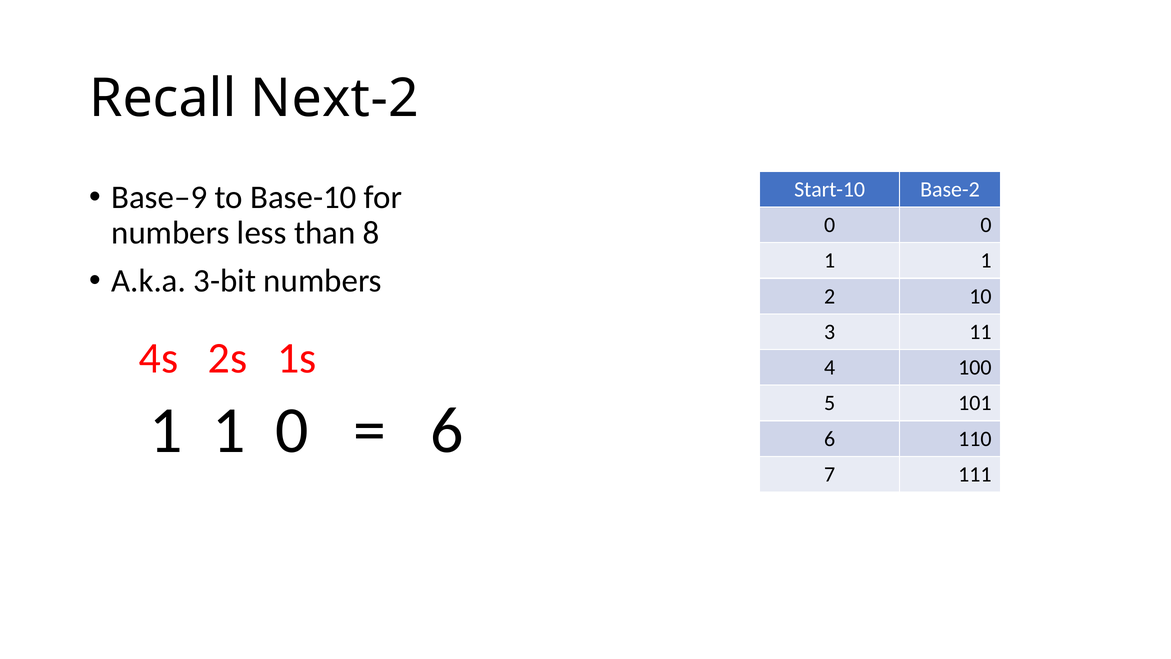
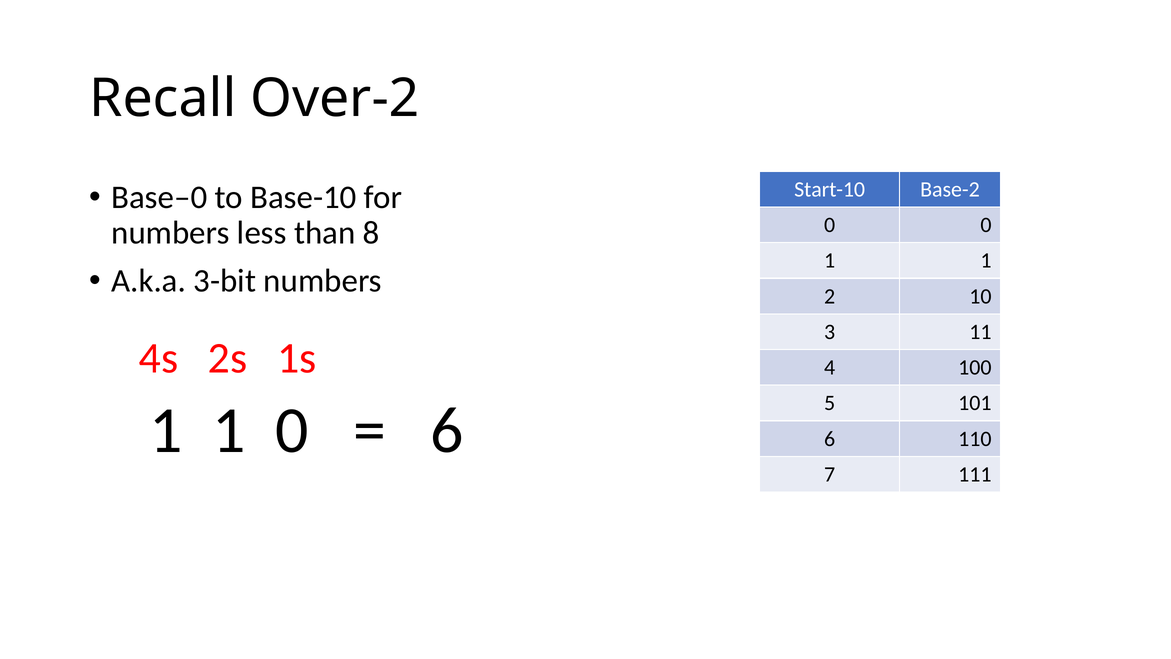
Next-2: Next-2 -> Over-2
Base–9: Base–9 -> Base–0
